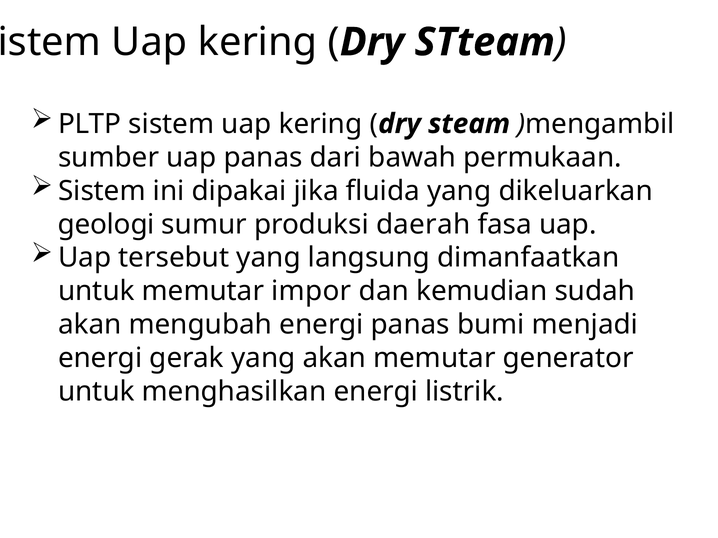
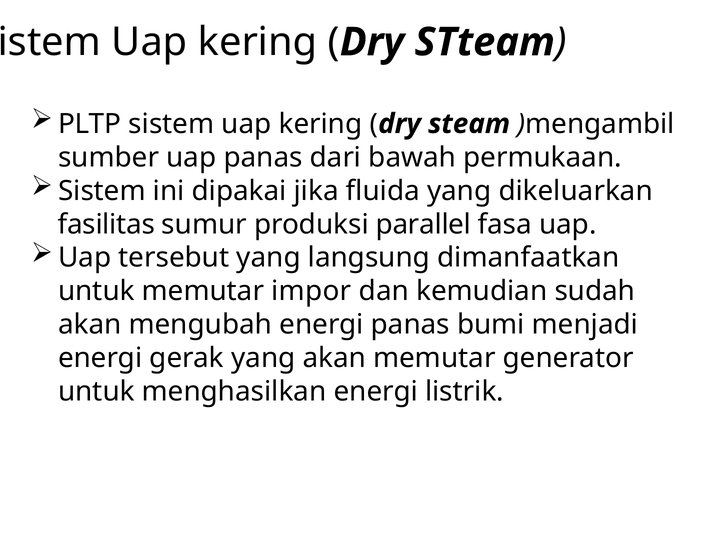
geologi: geologi -> fasilitas
daerah: daerah -> parallel
